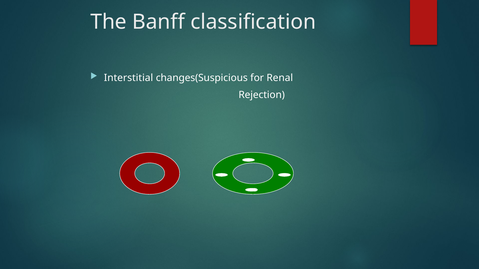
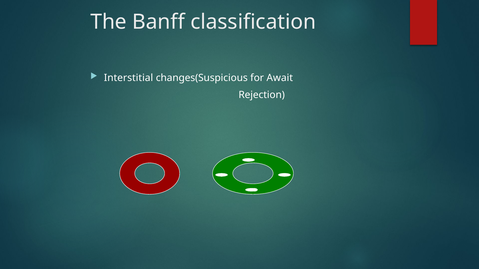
Renal: Renal -> Await
